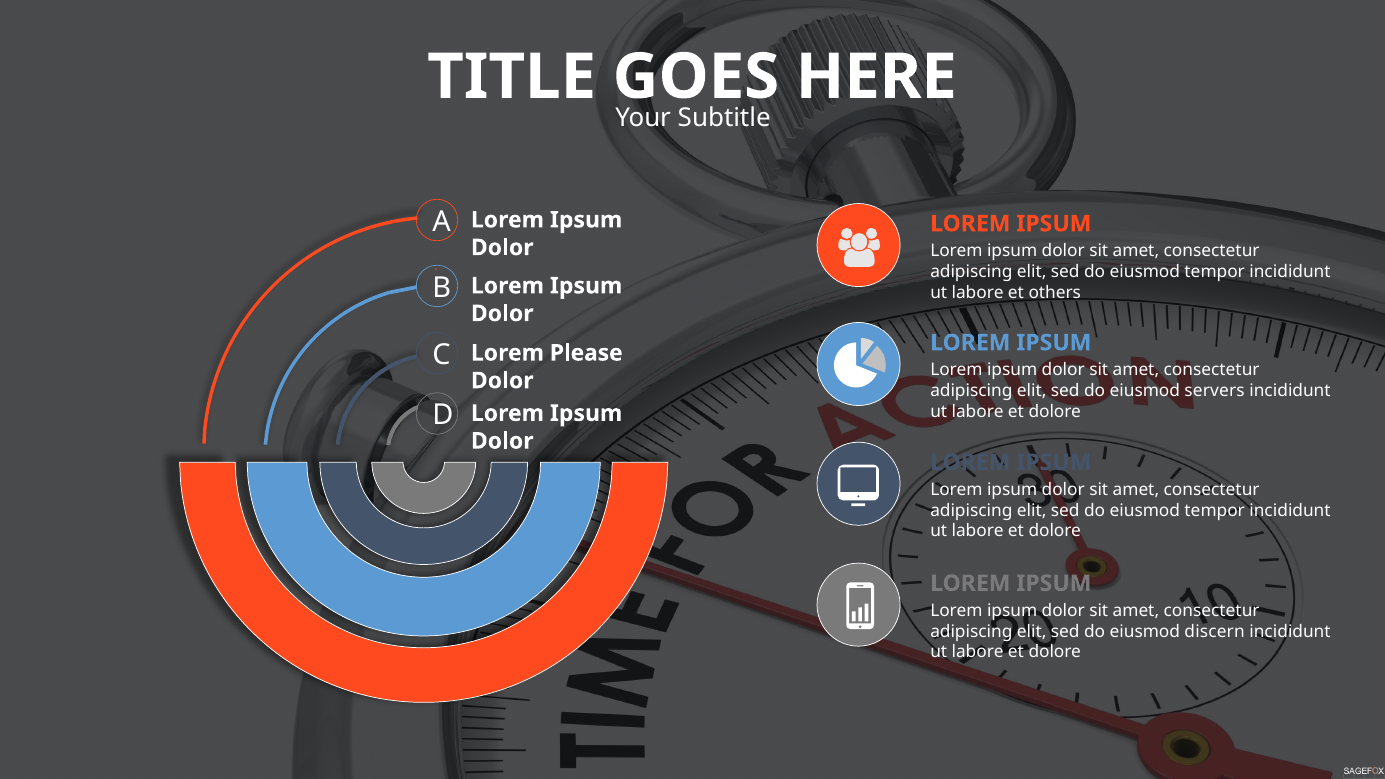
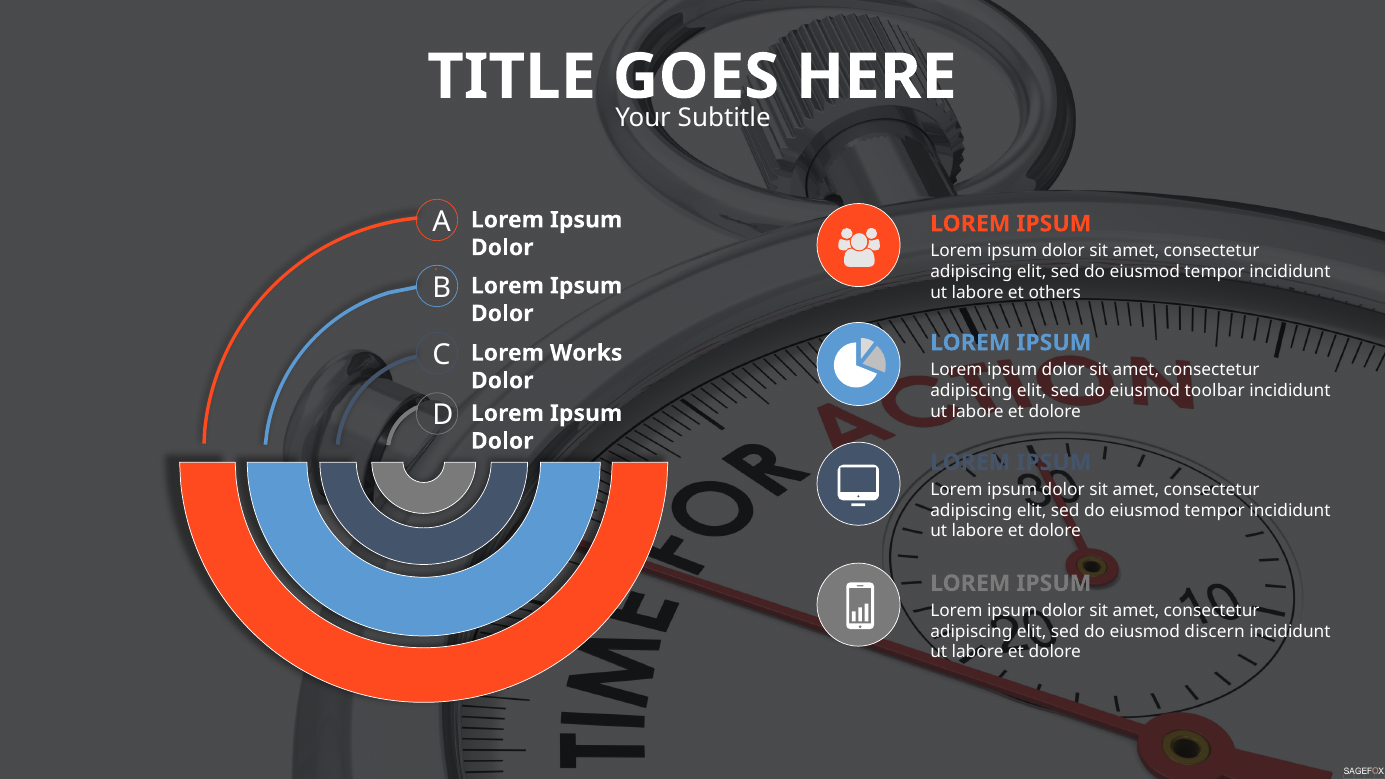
Please: Please -> Works
servers: servers -> toolbar
